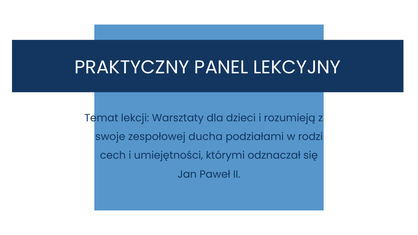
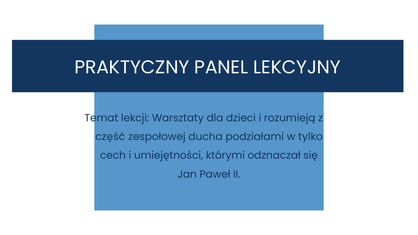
swoje: swoje -> część
rodzi: rodzi -> tylko
